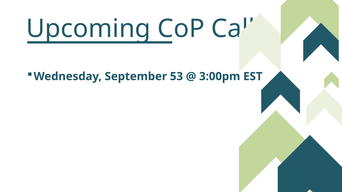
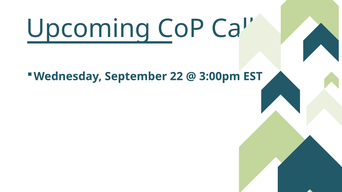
53: 53 -> 22
